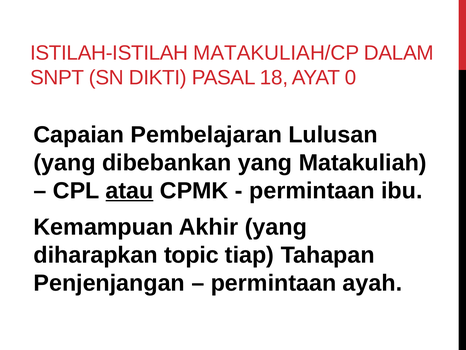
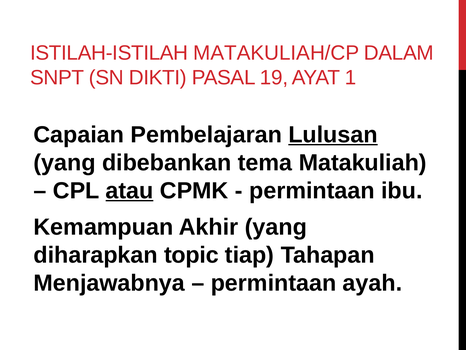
18: 18 -> 19
0: 0 -> 1
Lulusan underline: none -> present
dibebankan yang: yang -> tema
Penjenjangan: Penjenjangan -> Menjawabnya
